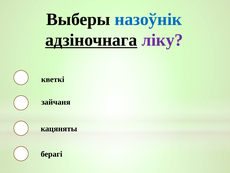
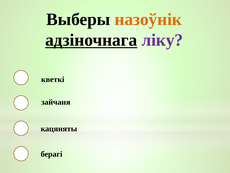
назоўнік colour: blue -> orange
